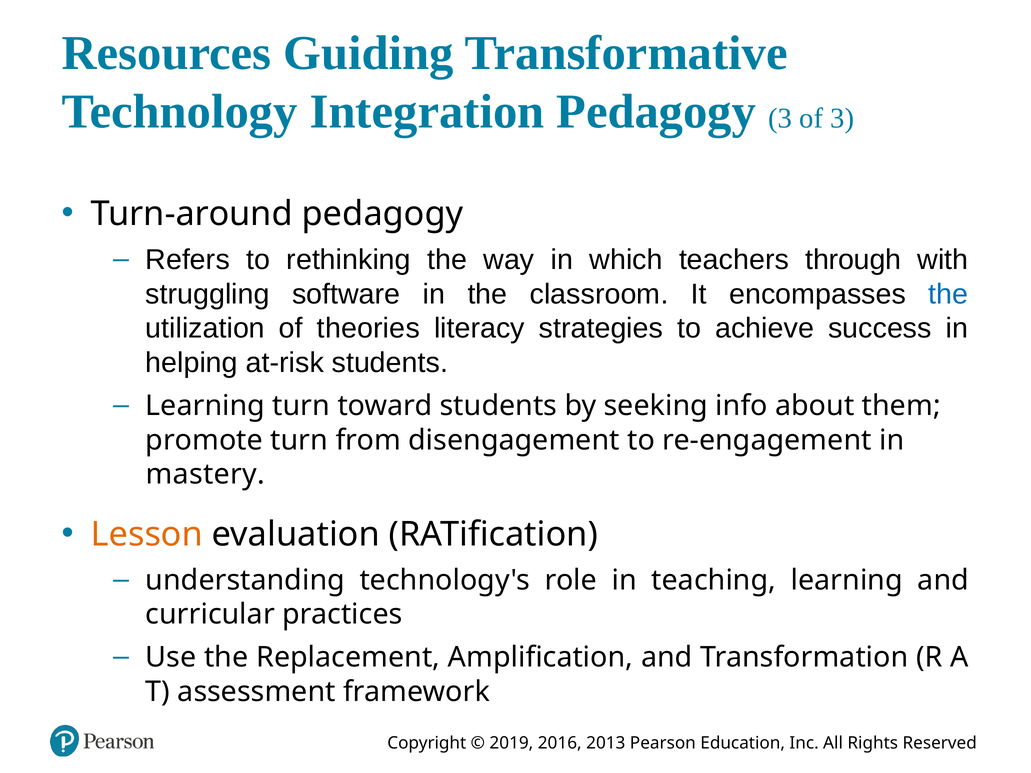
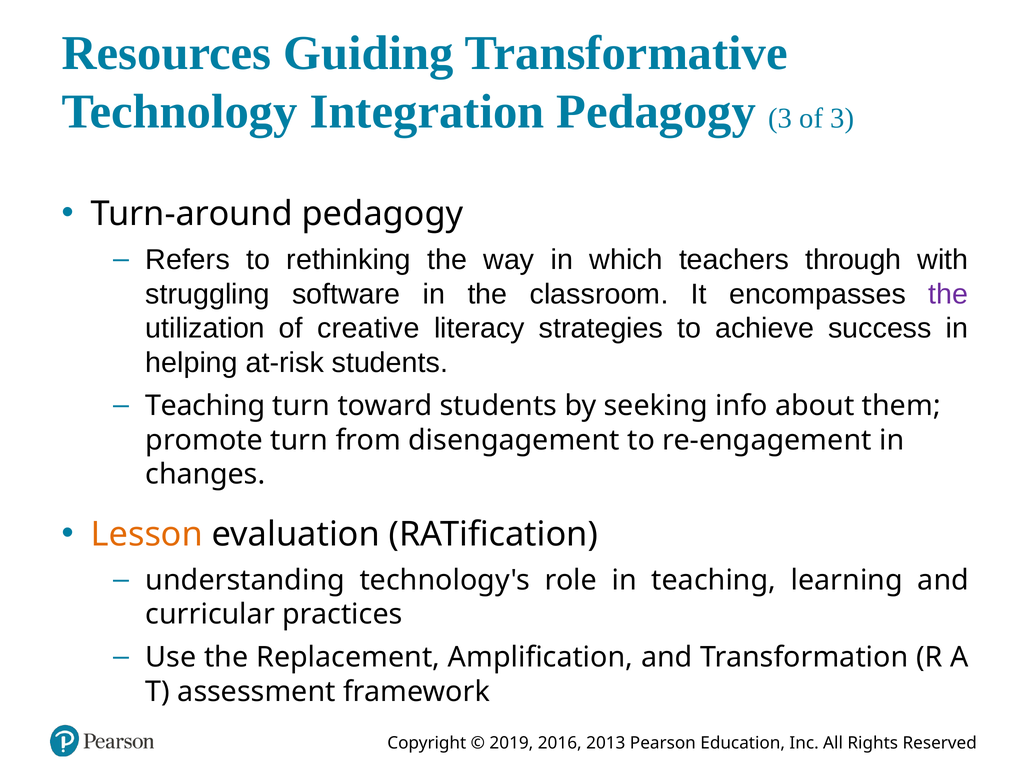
the at (948, 294) colour: blue -> purple
theories: theories -> creative
Learning at (205, 406): Learning -> Teaching
mastery: mastery -> changes
